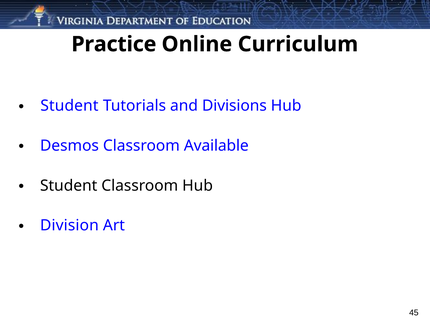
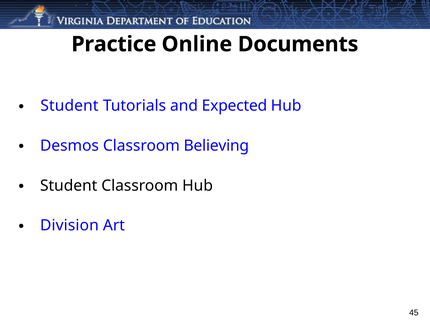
Curriculum: Curriculum -> Documents
Divisions: Divisions -> Expected
Available: Available -> Believing
